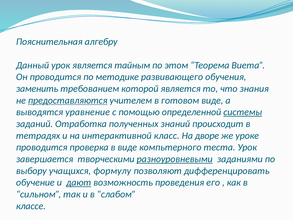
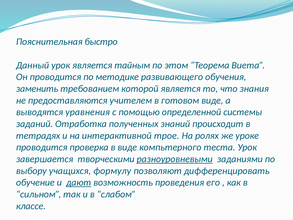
алгебру: алгебру -> быстро
предоставляются underline: present -> none
уравнение: уравнение -> уравнения
системы underline: present -> none
класс: класс -> трое
дворе: дворе -> ролях
